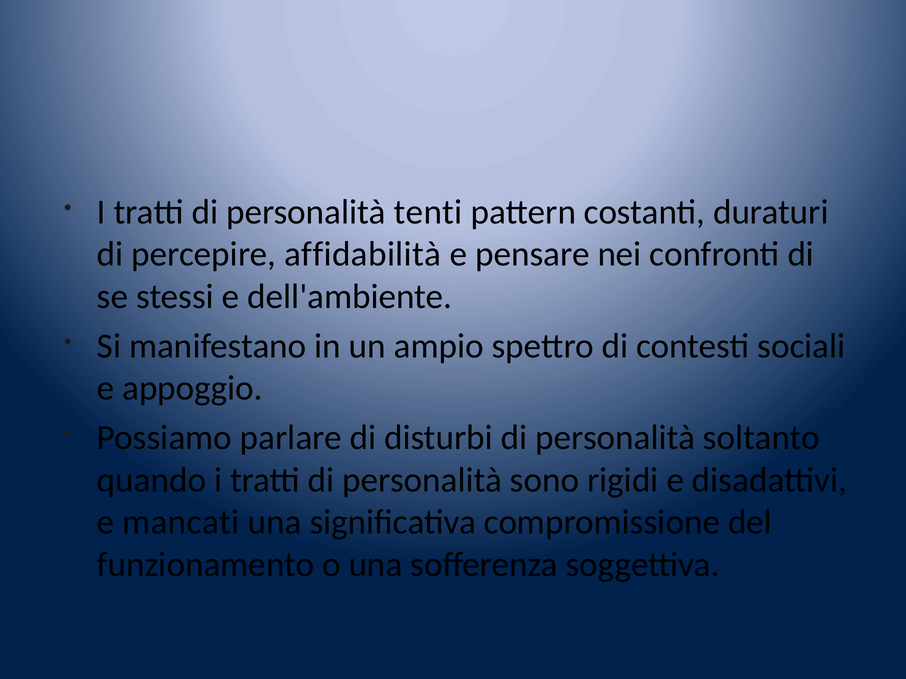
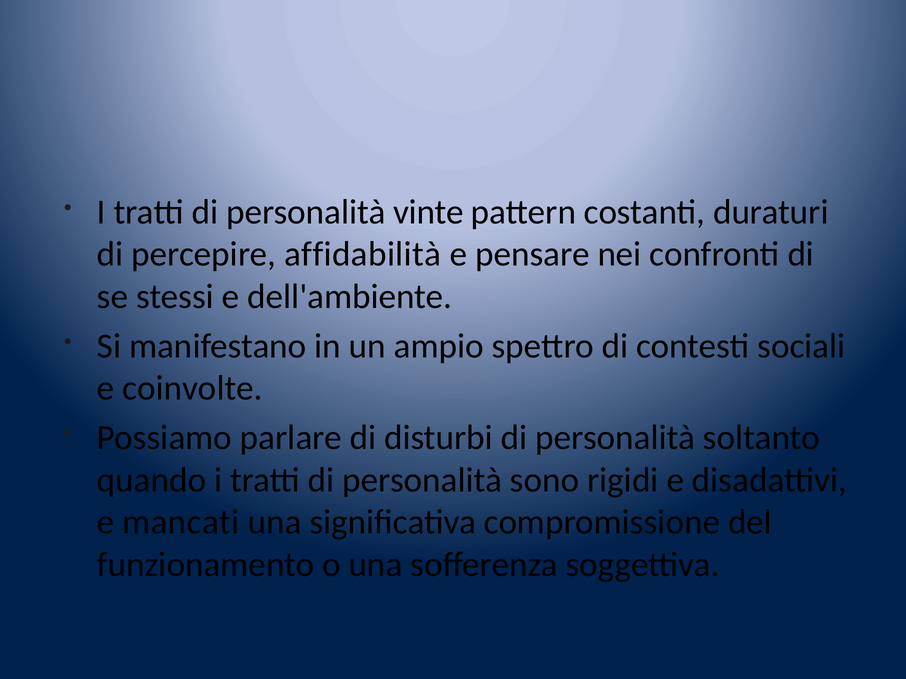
tenti: tenti -> vinte
appoggio: appoggio -> coinvolte
